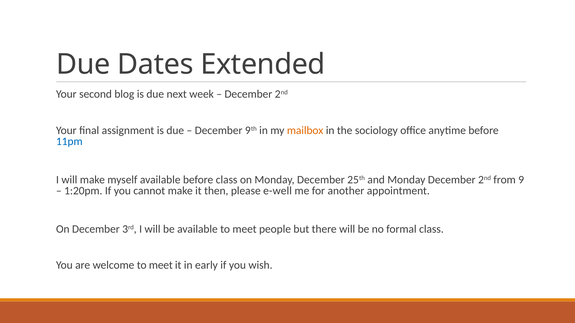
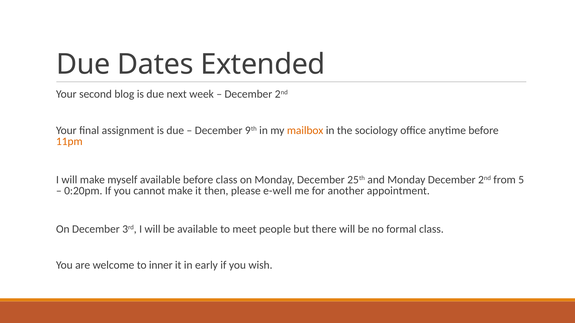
11pm colour: blue -> orange
9: 9 -> 5
1:20pm: 1:20pm -> 0:20pm
welcome to meet: meet -> inner
